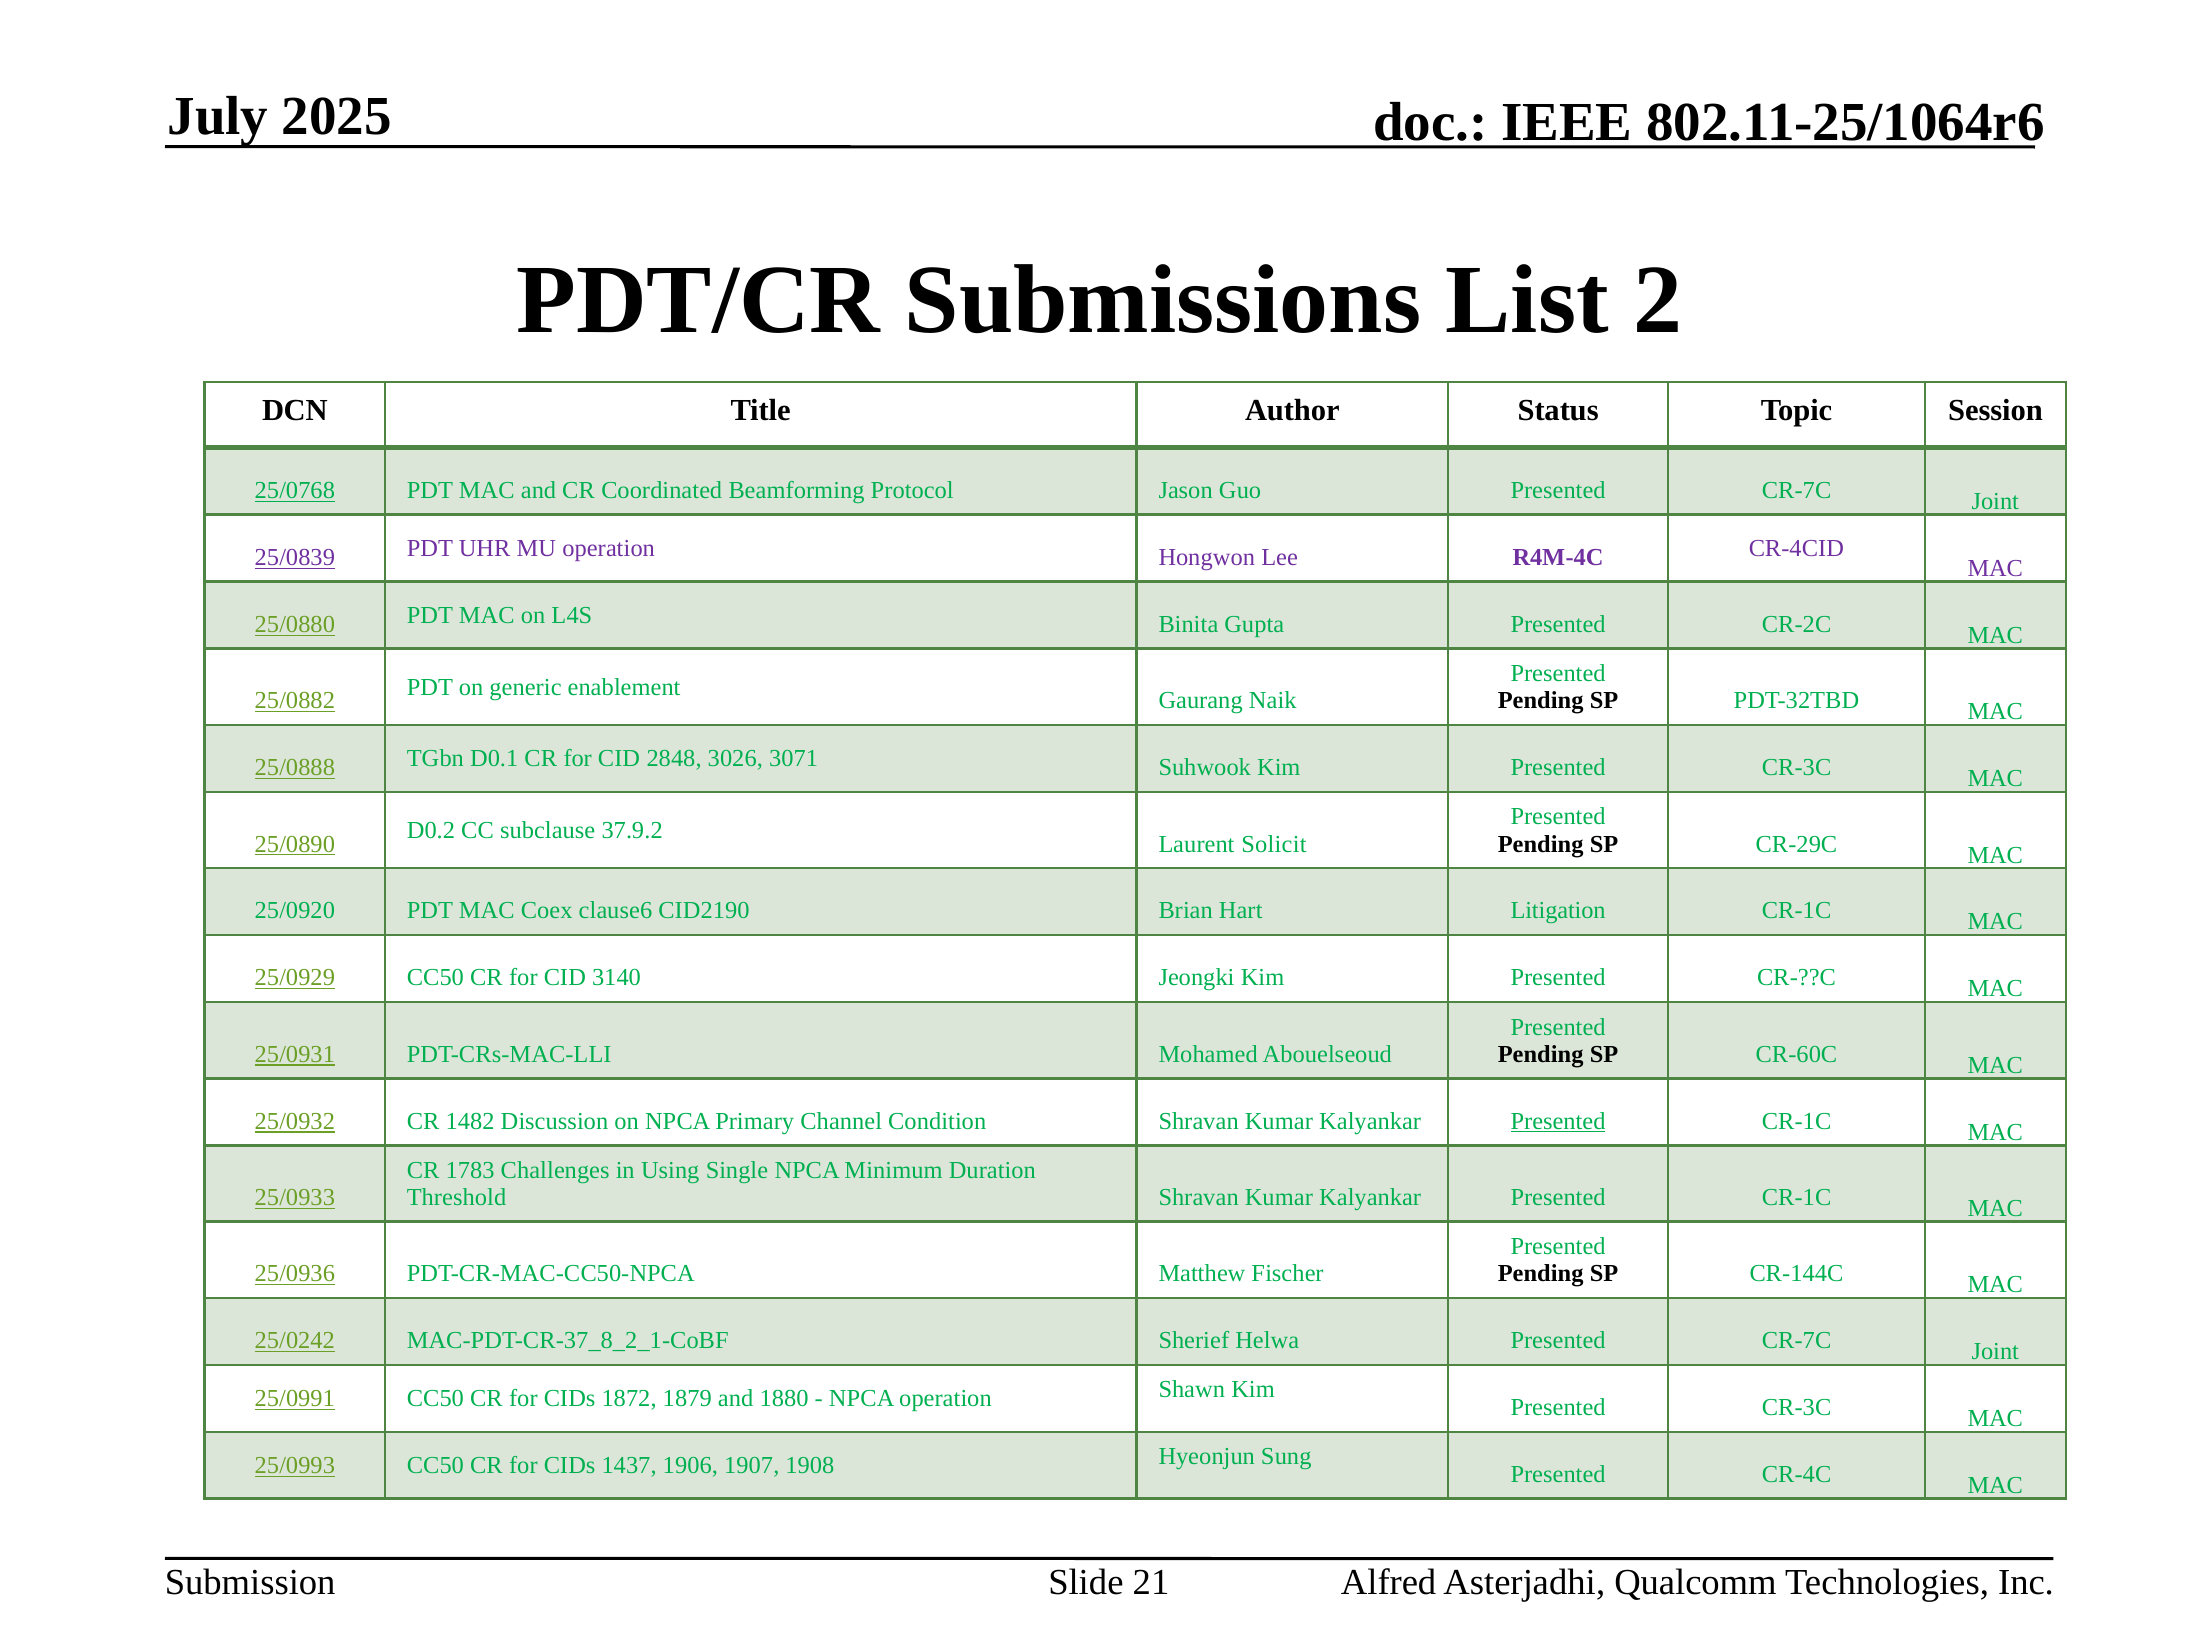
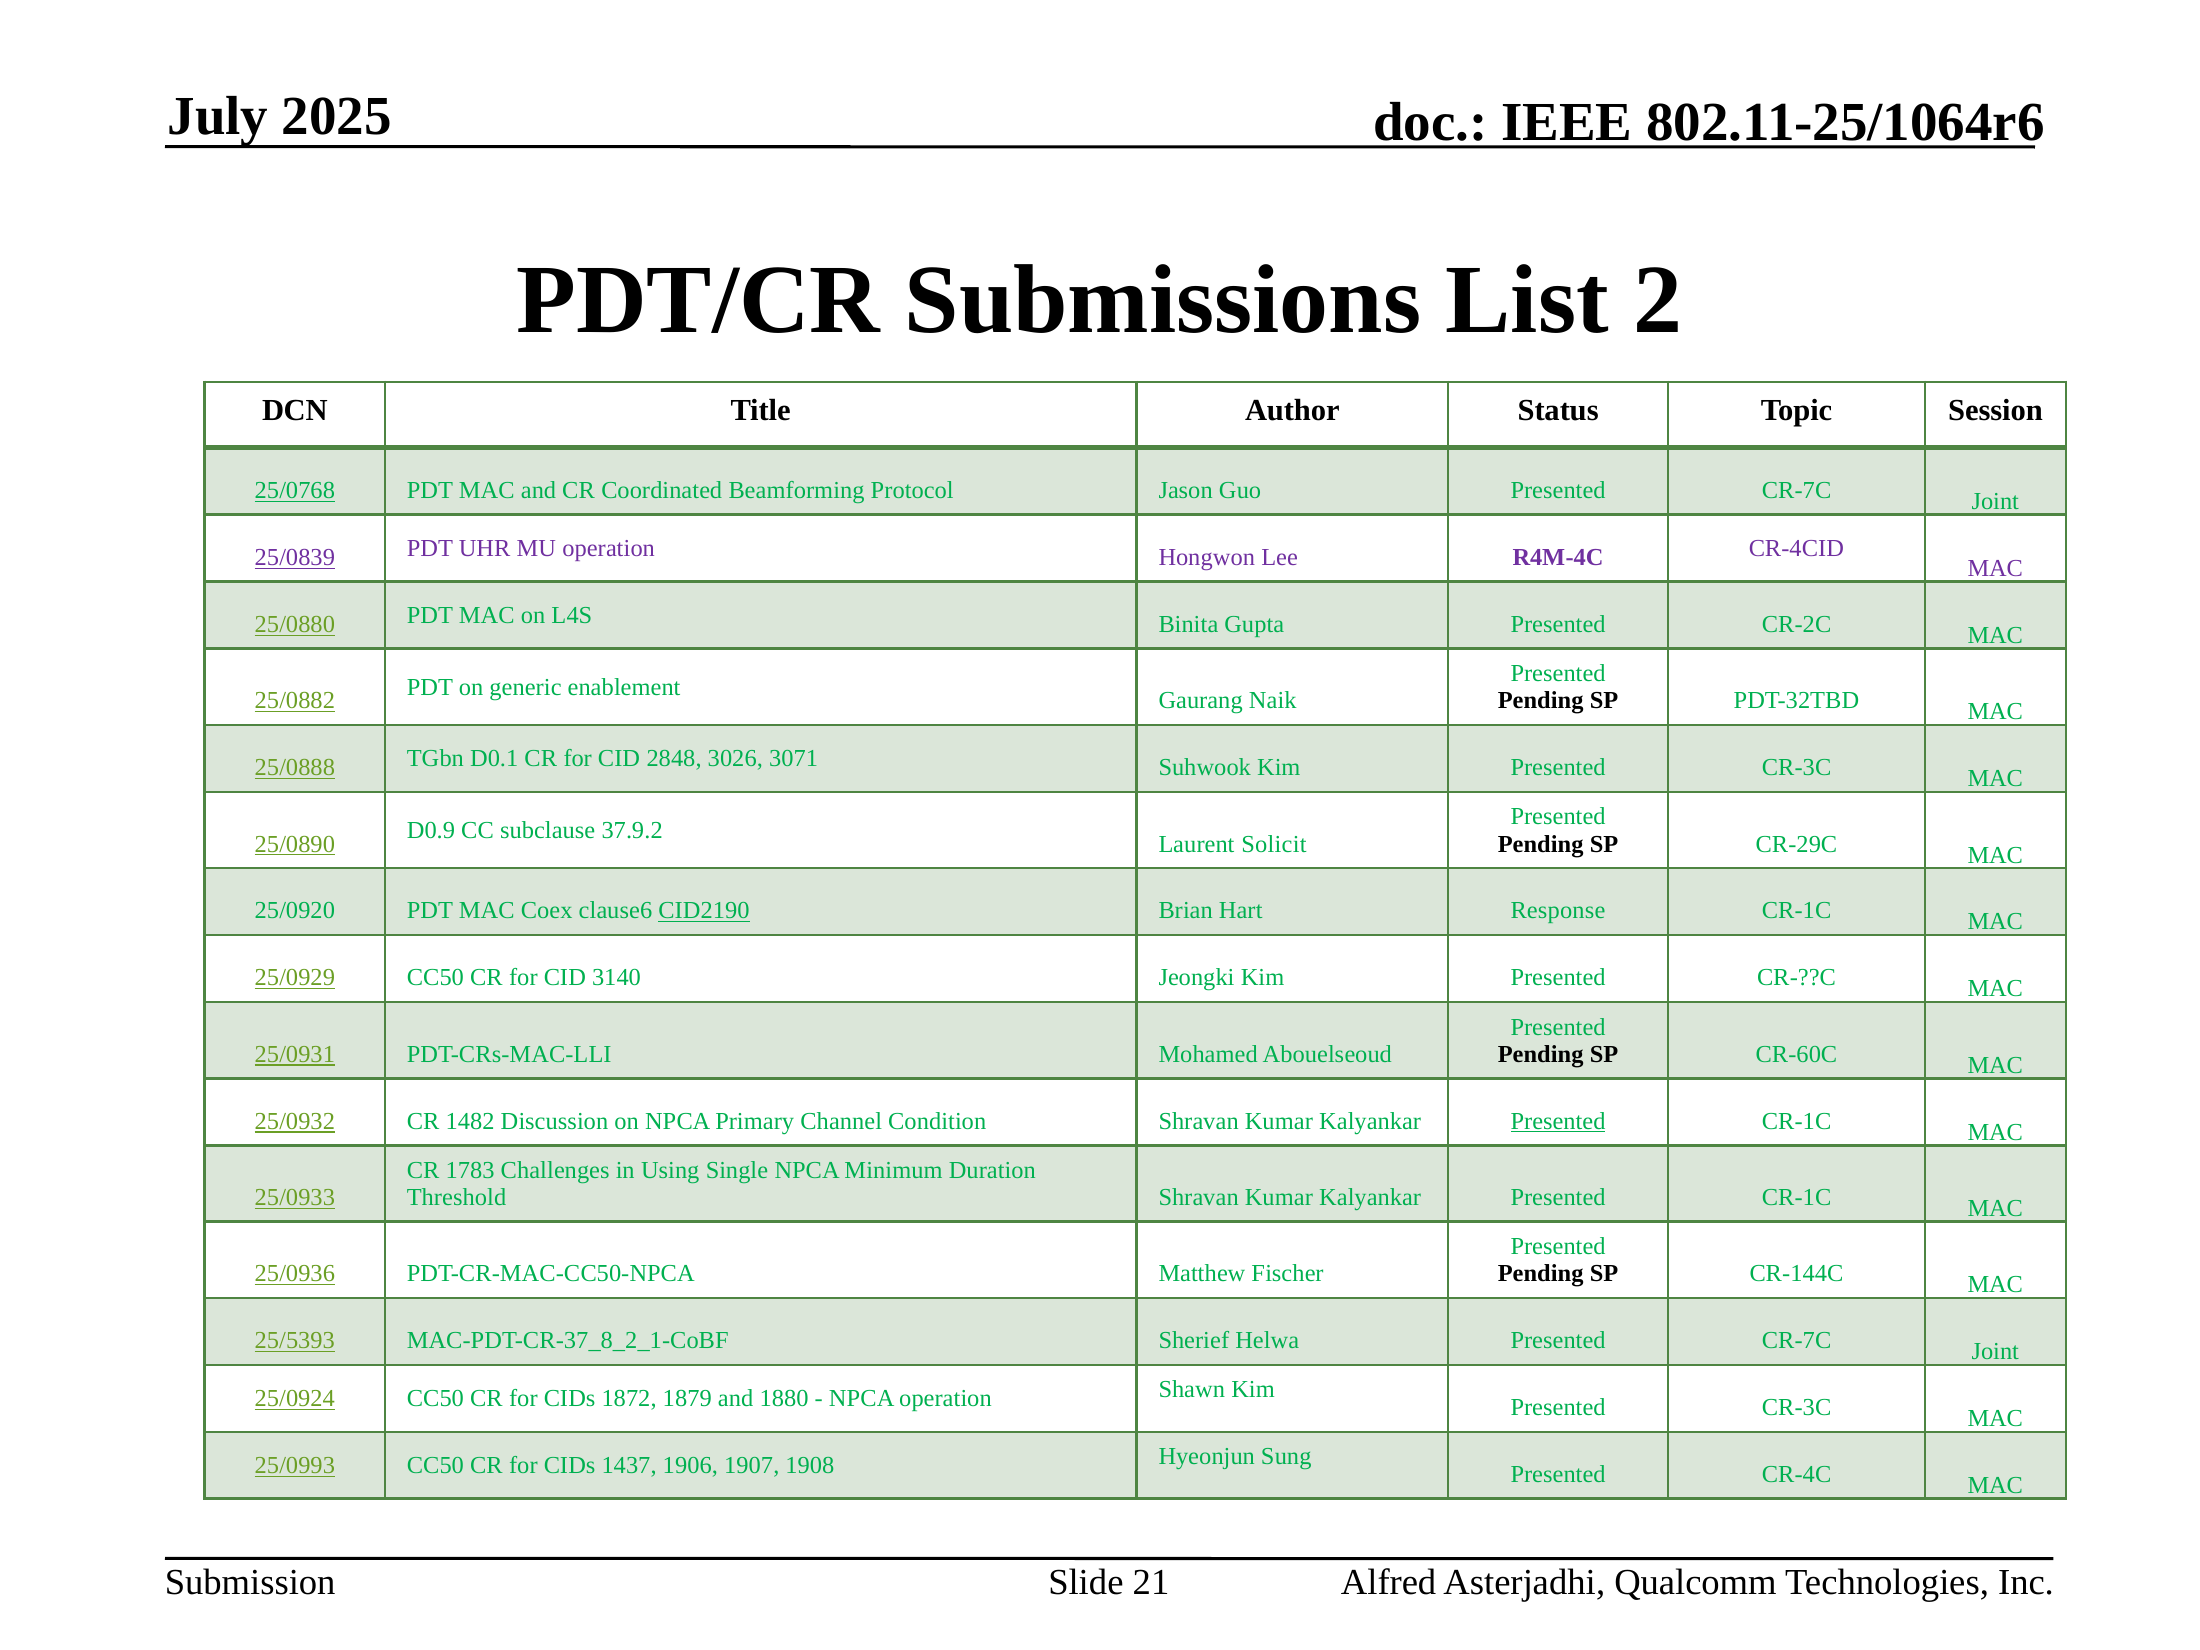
D0.2: D0.2 -> D0.9
CID2190 underline: none -> present
Litigation: Litigation -> Response
25/0242: 25/0242 -> 25/5393
25/0991: 25/0991 -> 25/0924
